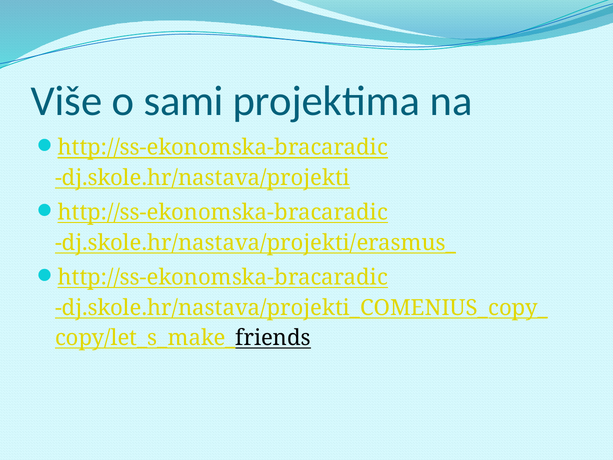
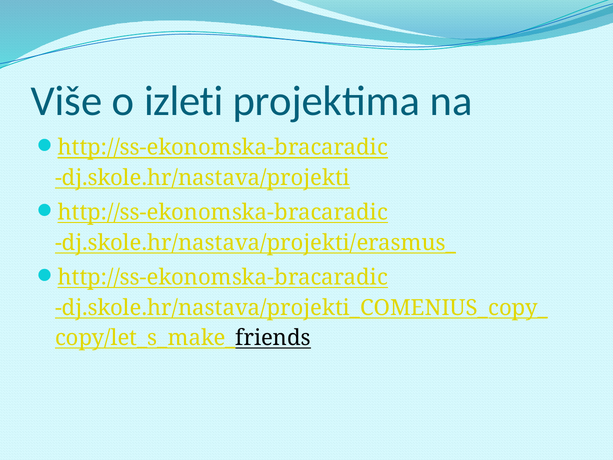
sami: sami -> izleti
